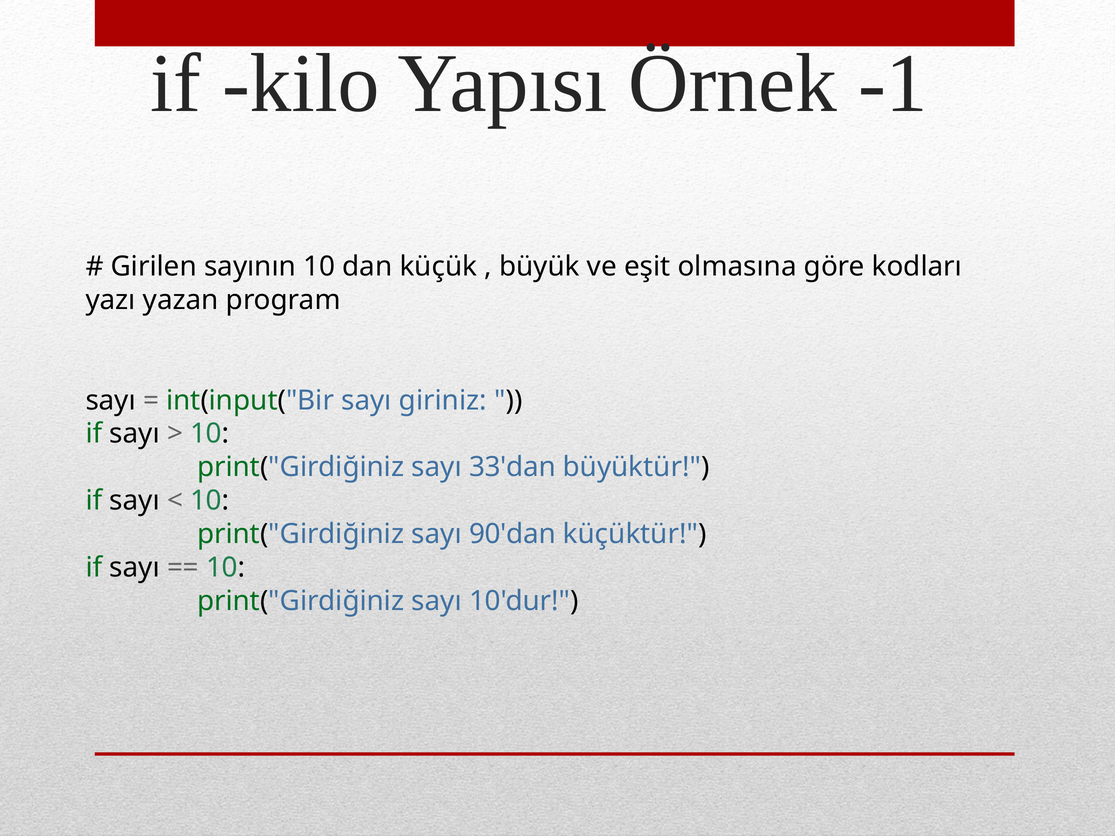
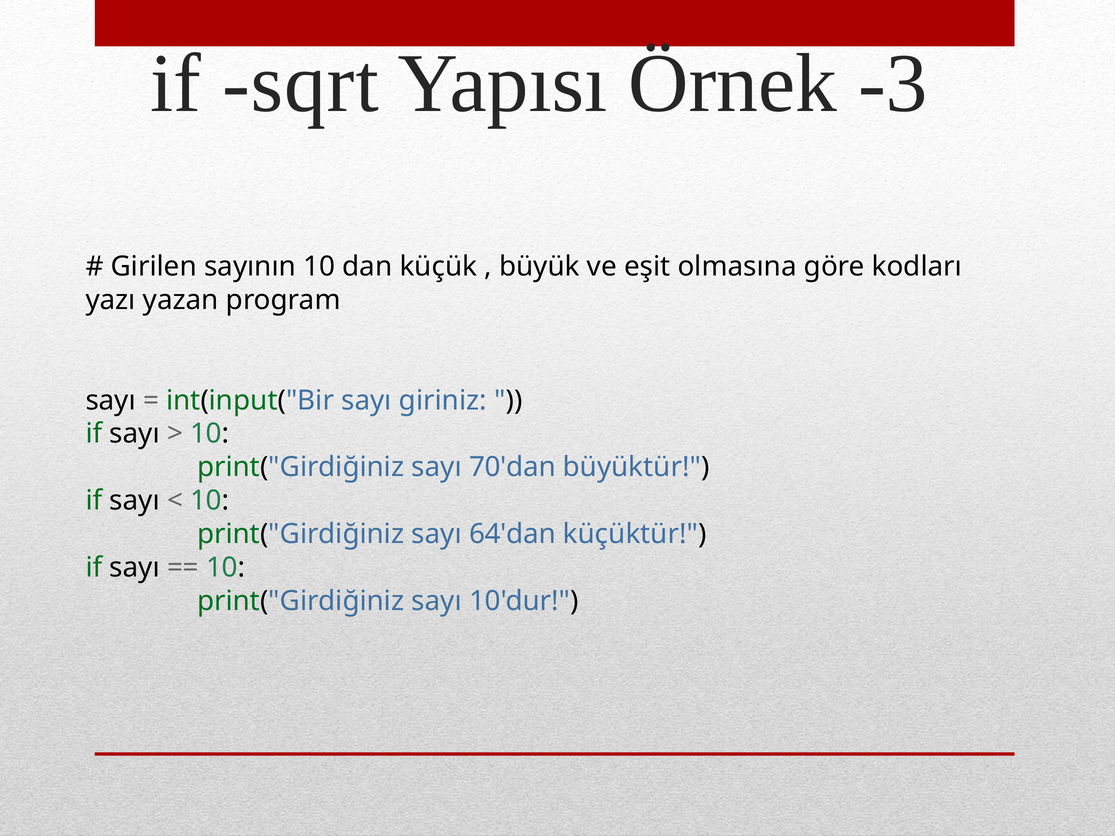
kilo: kilo -> sqrt
-1: -1 -> -3
33'dan: 33'dan -> 70'dan
90'dan: 90'dan -> 64'dan
